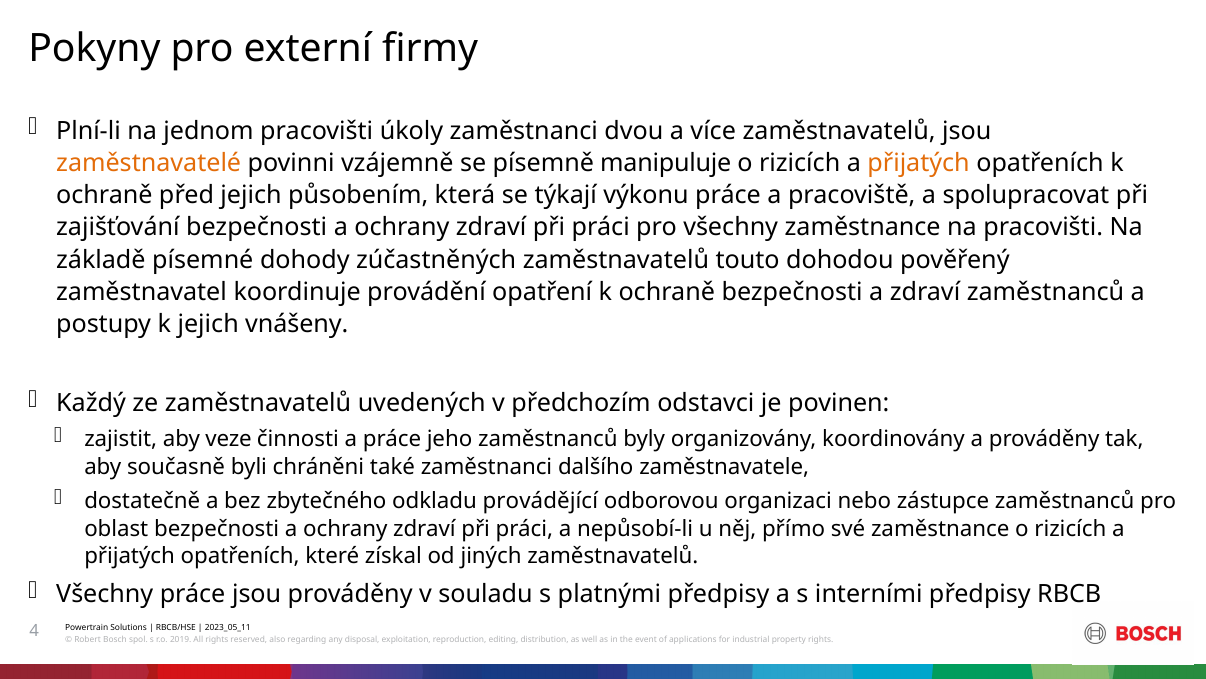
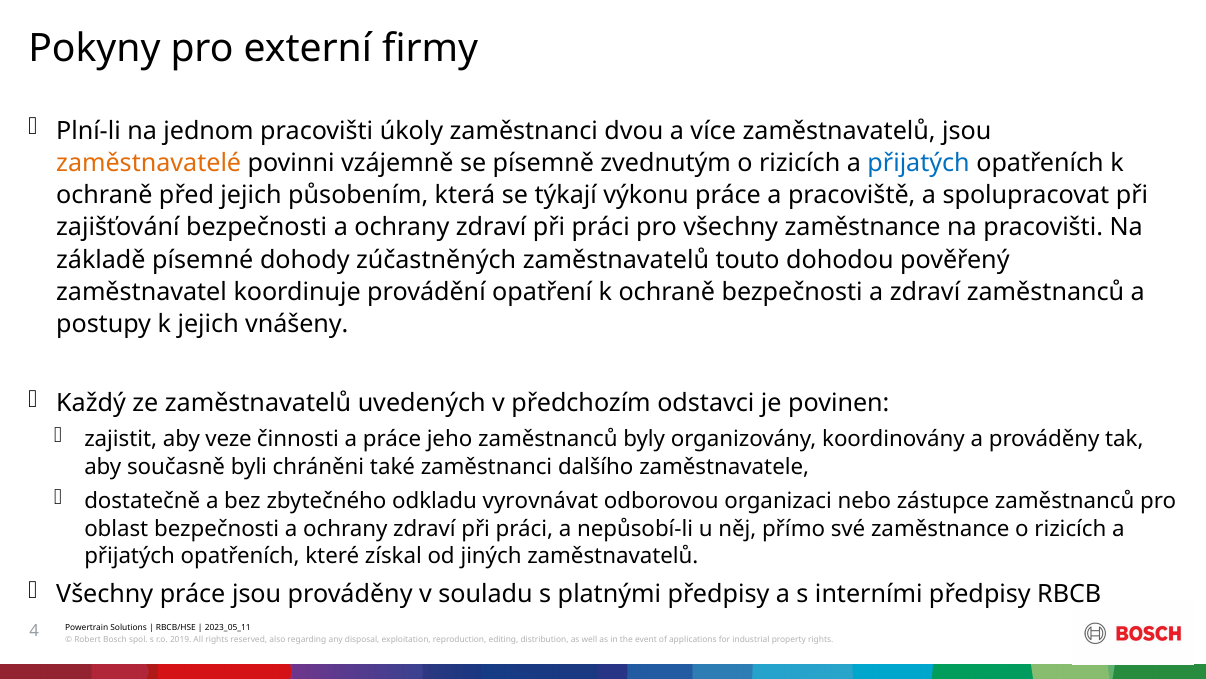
manipuluje: manipuluje -> zvednutým
přijatých at (919, 163) colour: orange -> blue
provádějící: provádějící -> vyrovnávat
